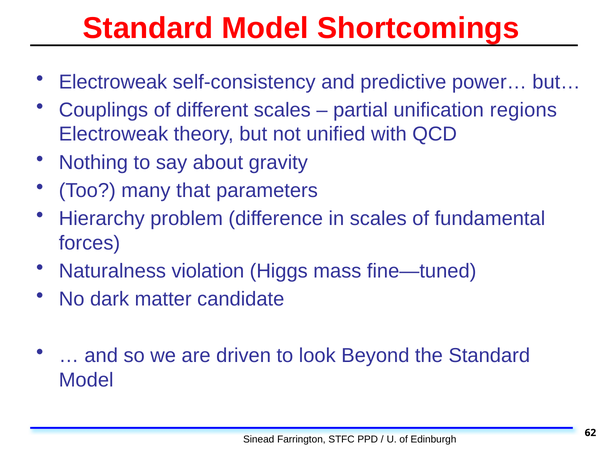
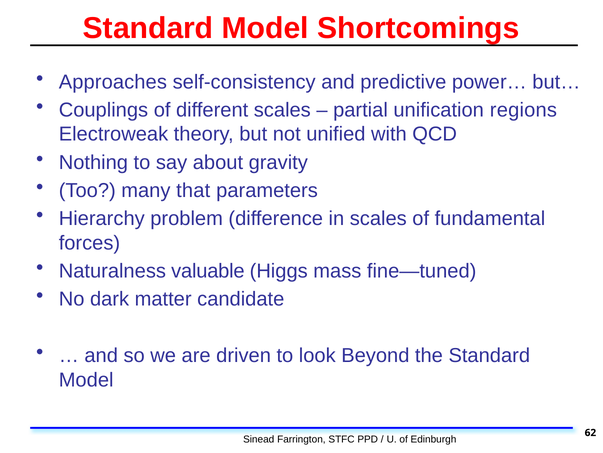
Electroweak at (113, 82): Electroweak -> Approaches
violation: violation -> valuable
